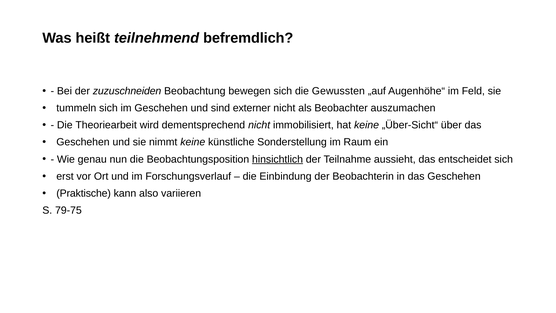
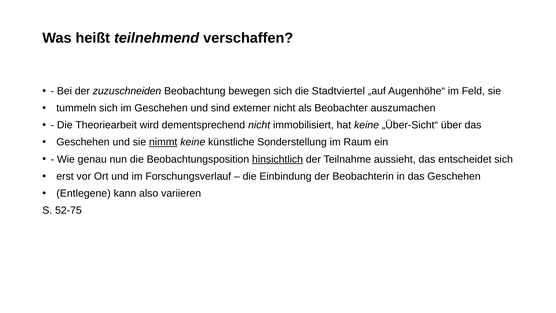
befremdlich: befremdlich -> verschaffen
Gewussten: Gewussten -> Stadtviertel
nimmt underline: none -> present
Praktische: Praktische -> Entlegene
79-75: 79-75 -> 52-75
